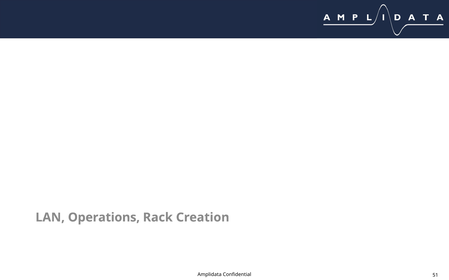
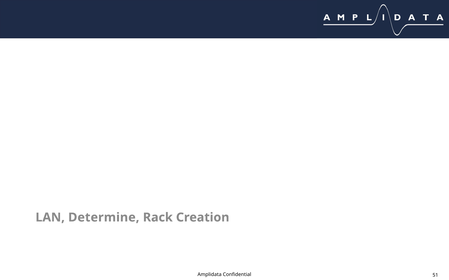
Operations: Operations -> Determine
